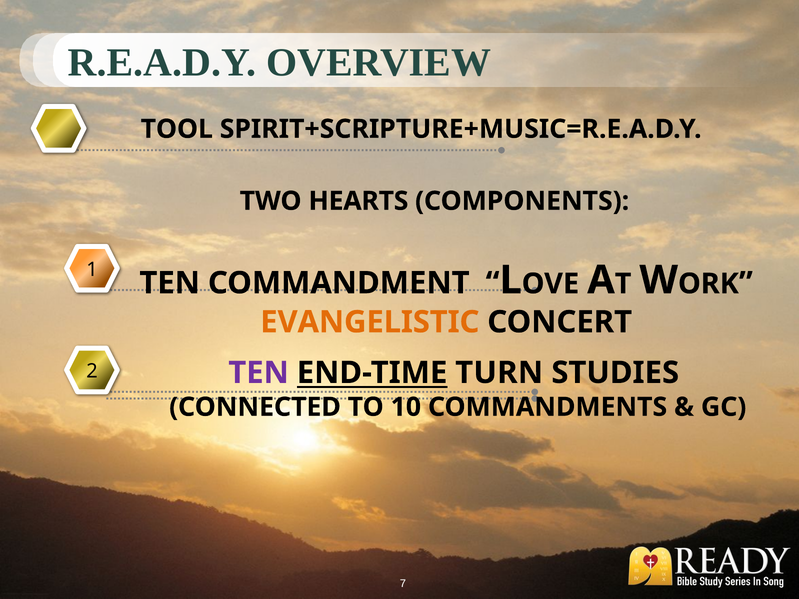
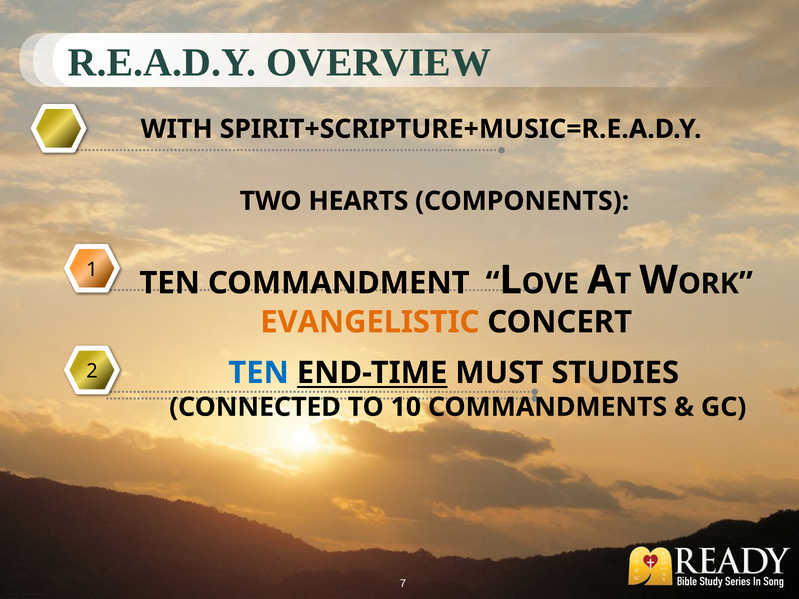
TOOL: TOOL -> WITH
TEN at (259, 373) colour: purple -> blue
TURN: TURN -> MUST
